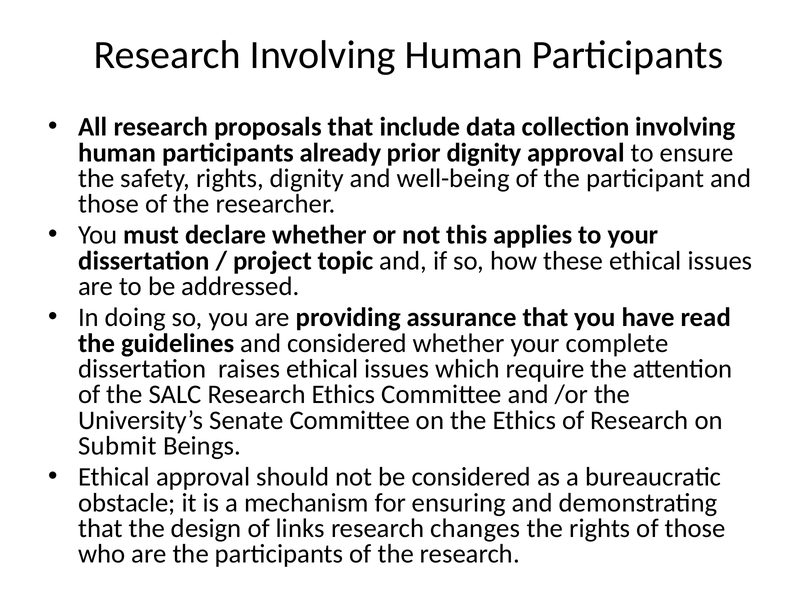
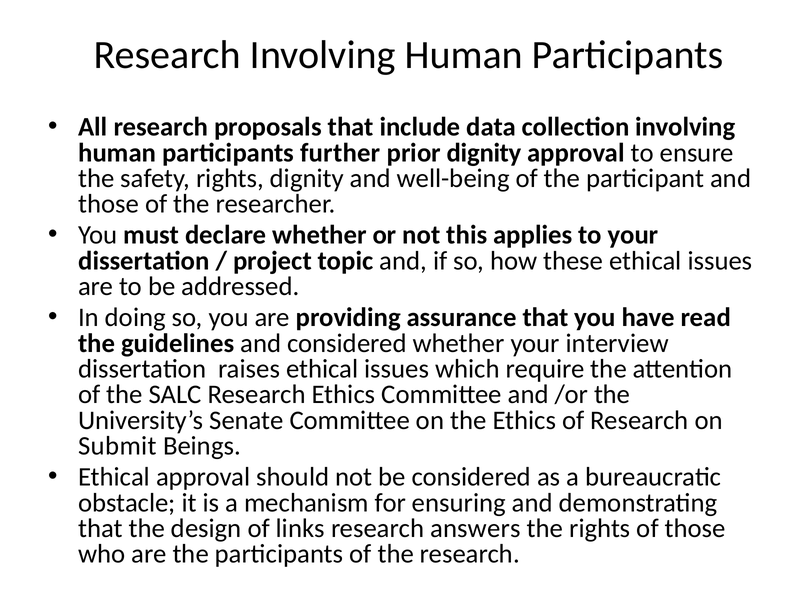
already: already -> further
complete: complete -> interview
changes: changes -> answers
